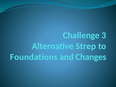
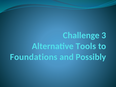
Strep: Strep -> Tools
Changes: Changes -> Possibly
